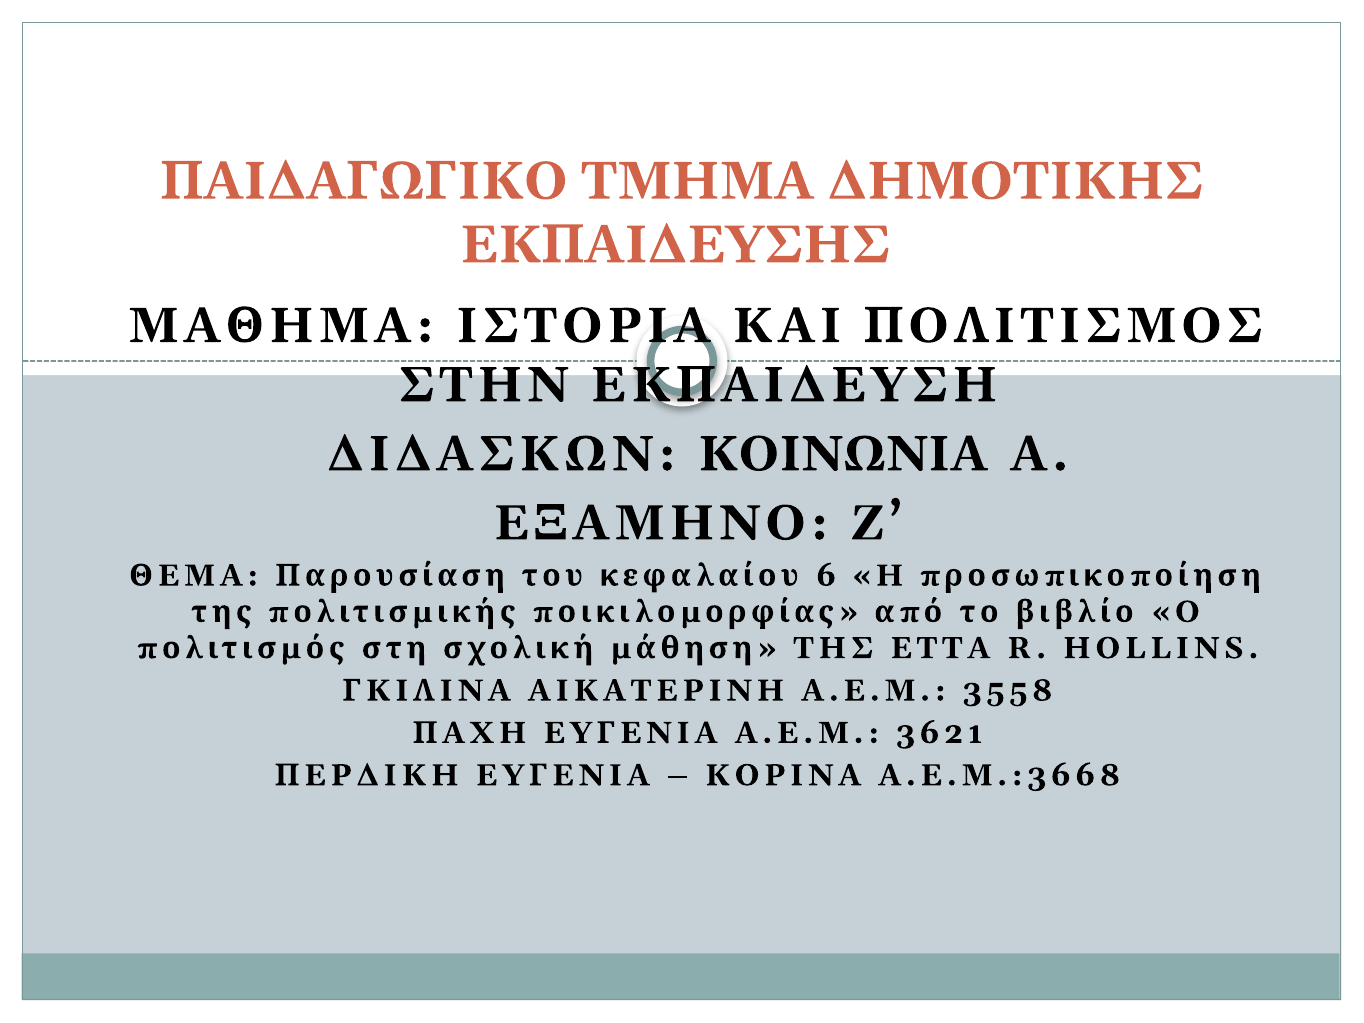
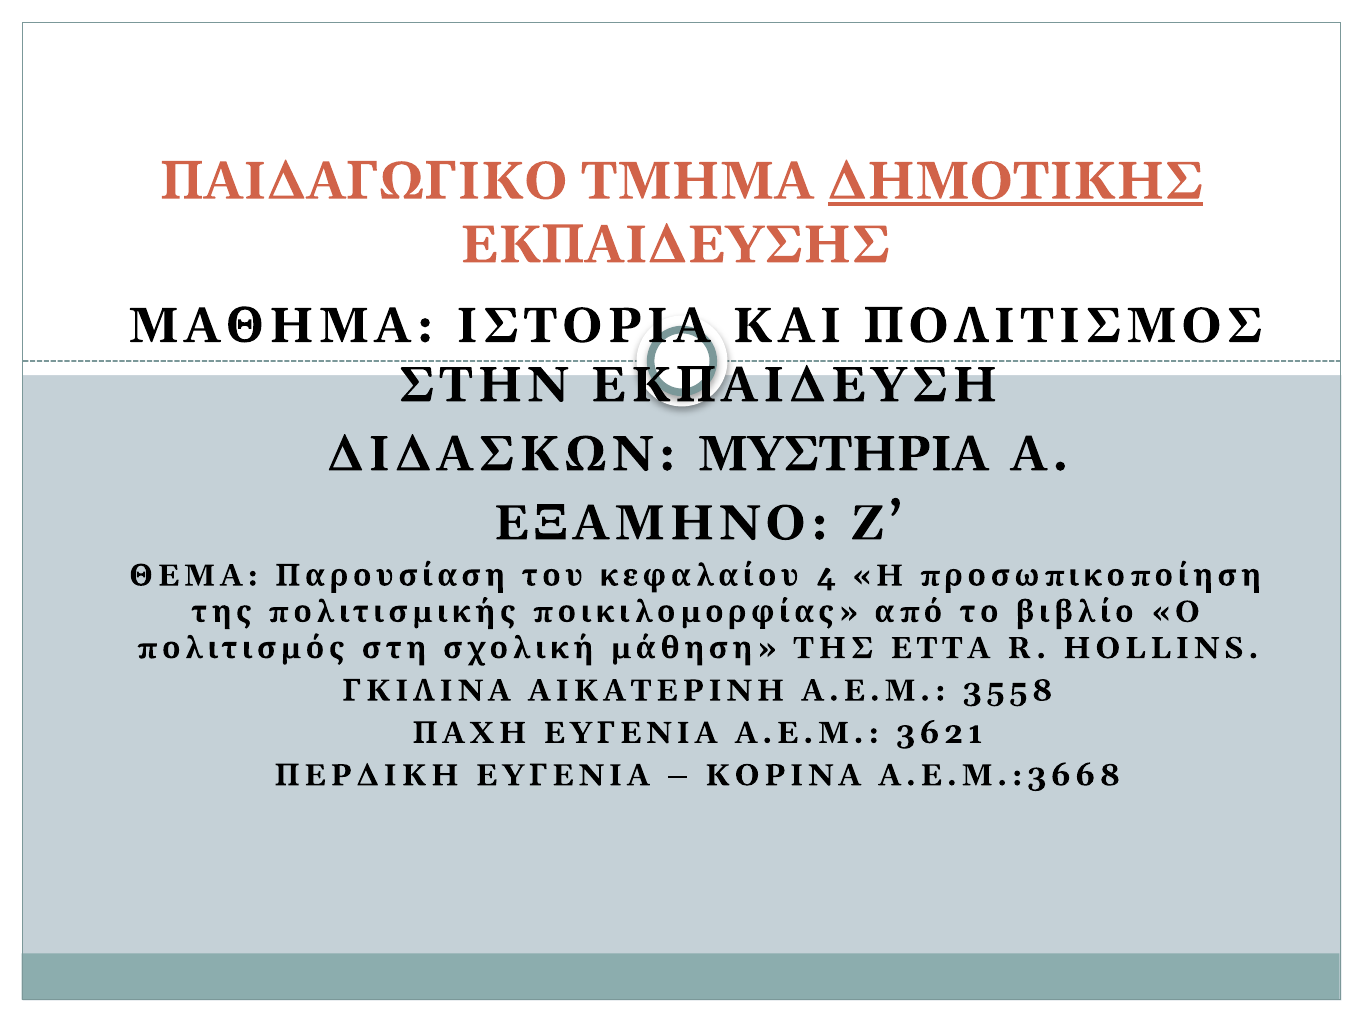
ΔΗΜΟΤΙΚΗΣ underline: none -> present
ΚΟΙΝΩΝΙΑ: ΚΟΙΝΩΝΙΑ -> ΜΥΣΤΗΡΙΑ
6: 6 -> 4
